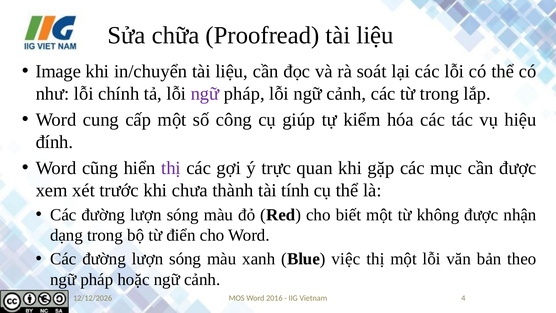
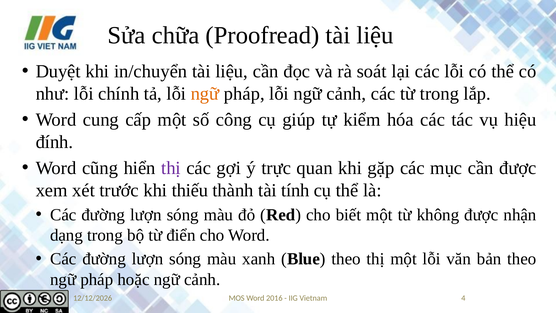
Image: Image -> Duyệt
ngữ at (205, 94) colour: purple -> orange
chưa: chưa -> thiếu
Blue việc: việc -> theo
